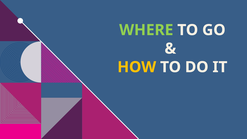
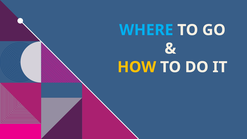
WHERE colour: light green -> light blue
